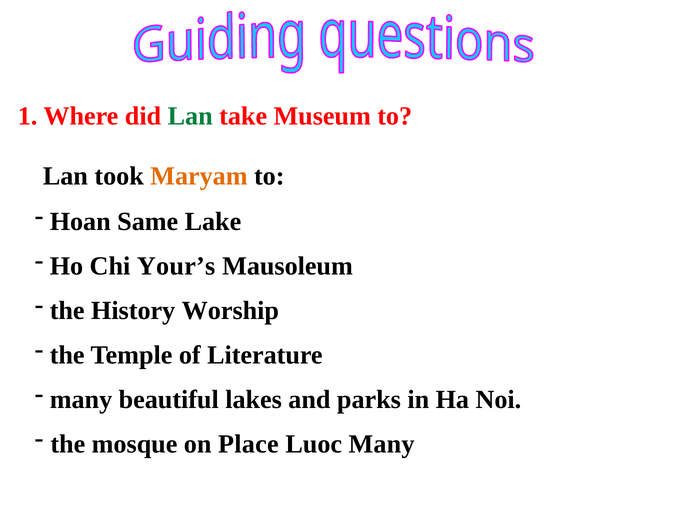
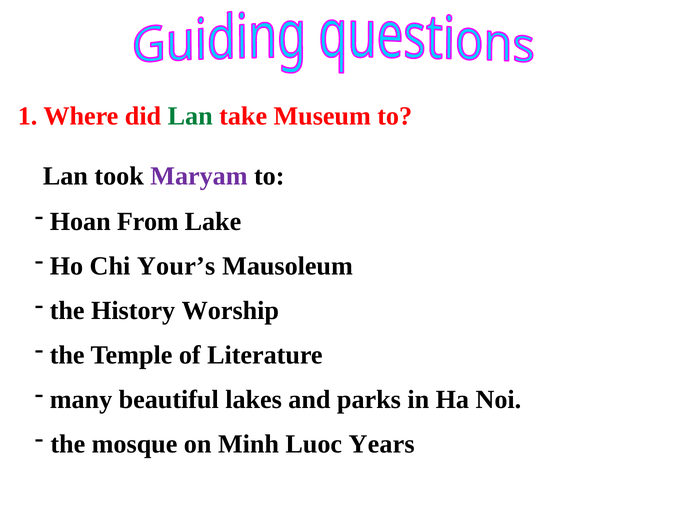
Maryam colour: orange -> purple
Same: Same -> From
Place: Place -> Minh
Luoc Many: Many -> Years
